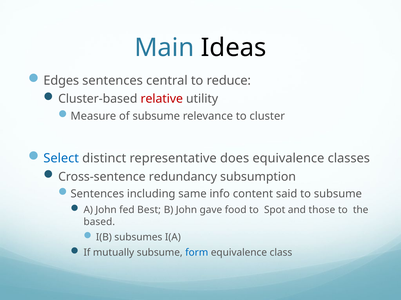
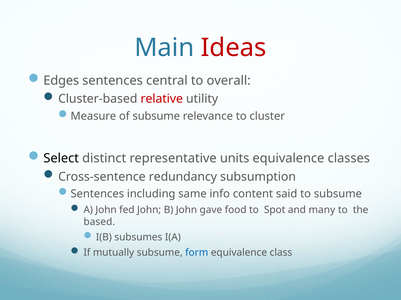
Ideas colour: black -> red
reduce: reduce -> overall
Select colour: blue -> black
does: does -> units
fed Best: Best -> John
those: those -> many
